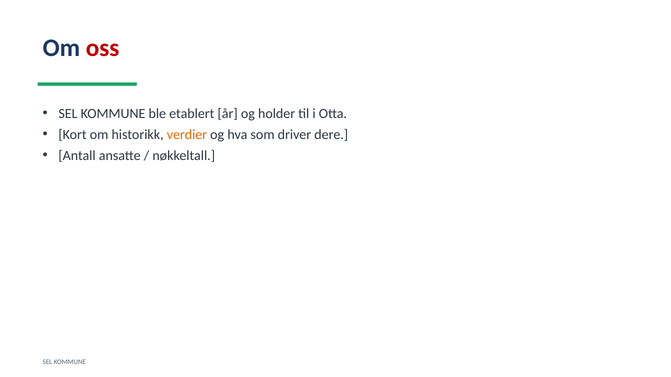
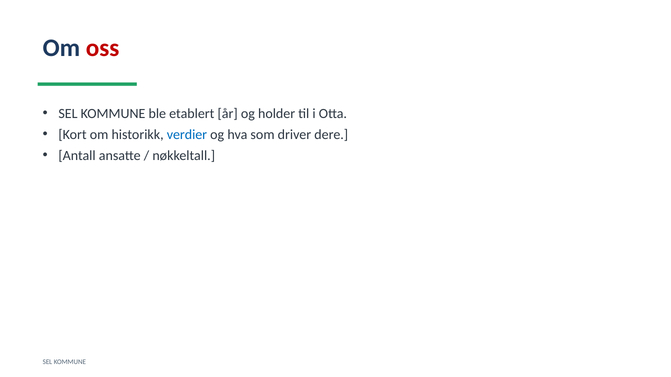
verdier colour: orange -> blue
